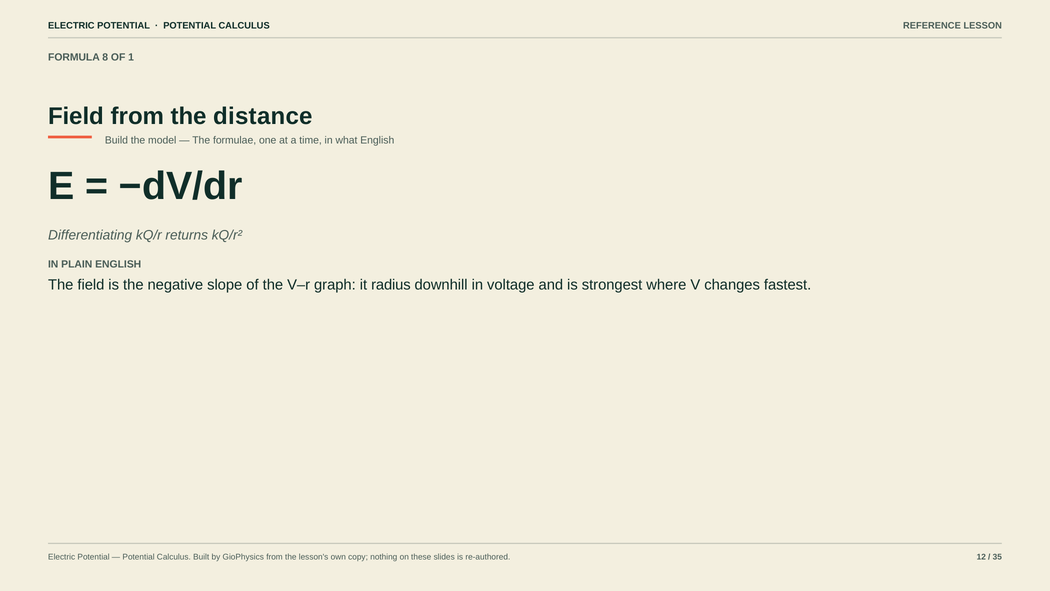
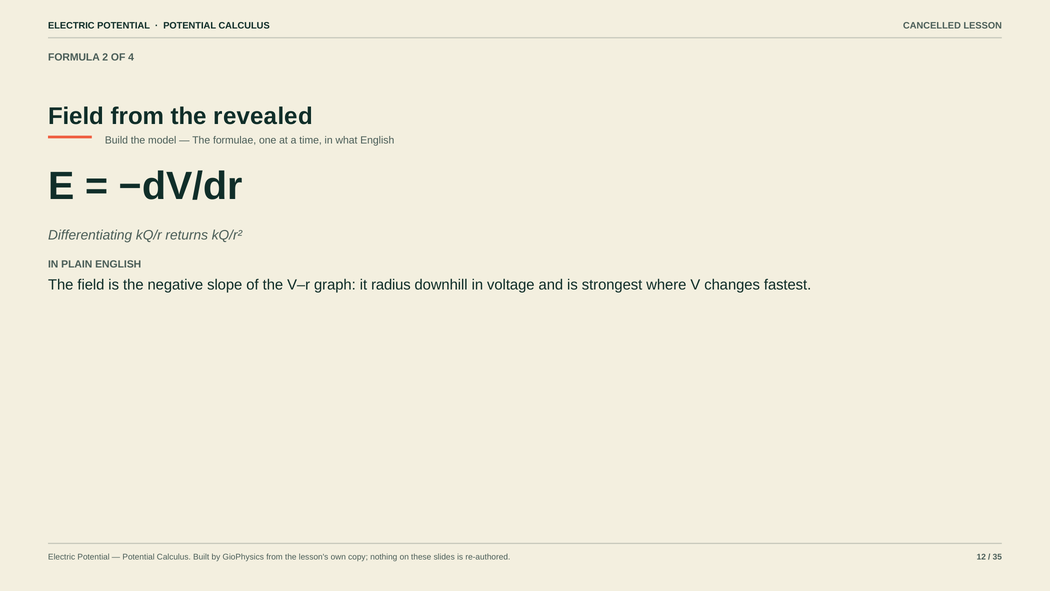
REFERENCE: REFERENCE -> CANCELLED
8: 8 -> 2
1: 1 -> 4
distance: distance -> revealed
